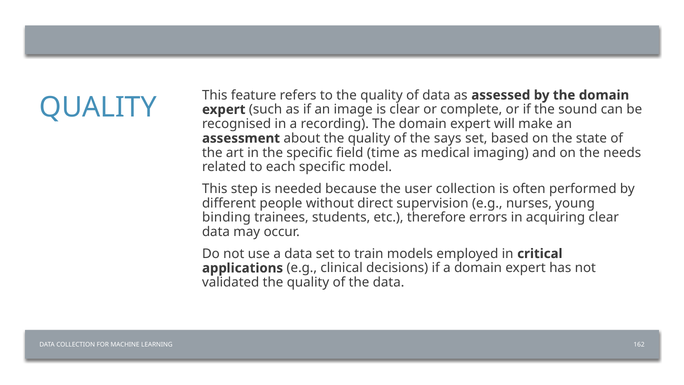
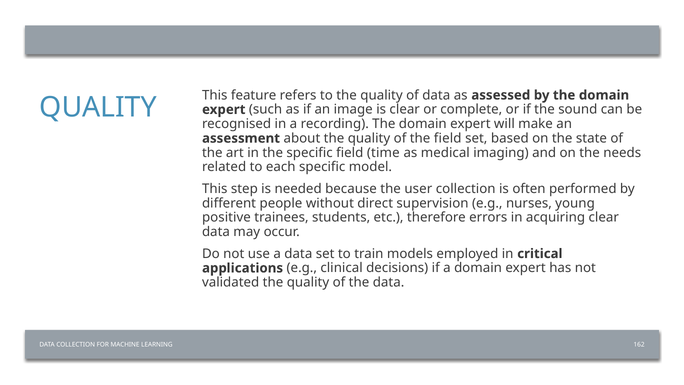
the says: says -> field
binding: binding -> positive
